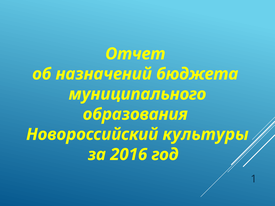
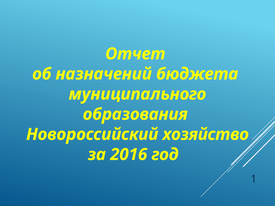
культуры: культуры -> хозяйство
